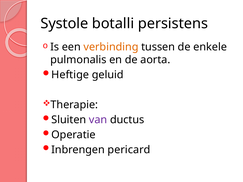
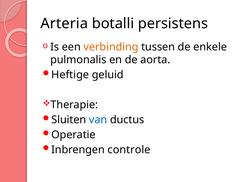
Systole: Systole -> Arteria
van colour: purple -> blue
pericard: pericard -> controle
